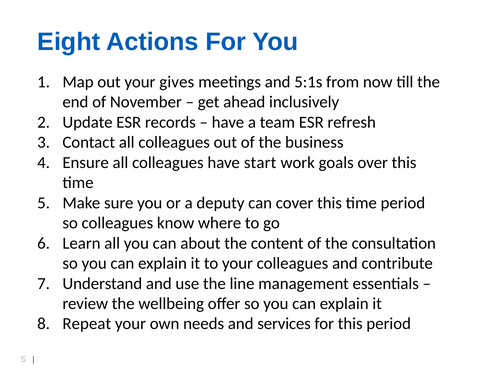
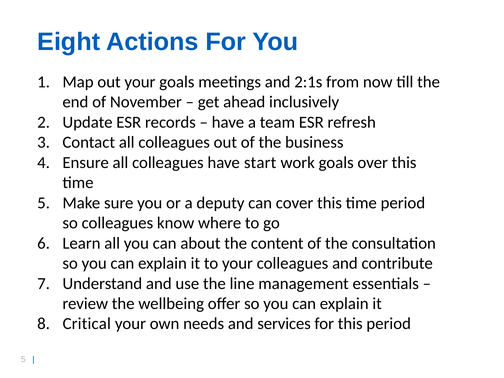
your gives: gives -> goals
5:1s: 5:1s -> 2:1s
Repeat: Repeat -> Critical
